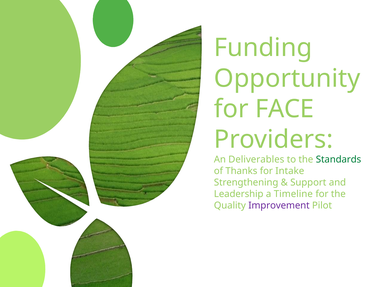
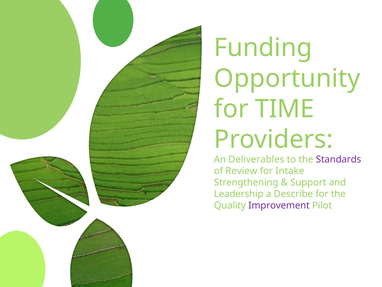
FACE: FACE -> TIME
Standards colour: green -> purple
Thanks: Thanks -> Review
Timeline: Timeline -> Describe
